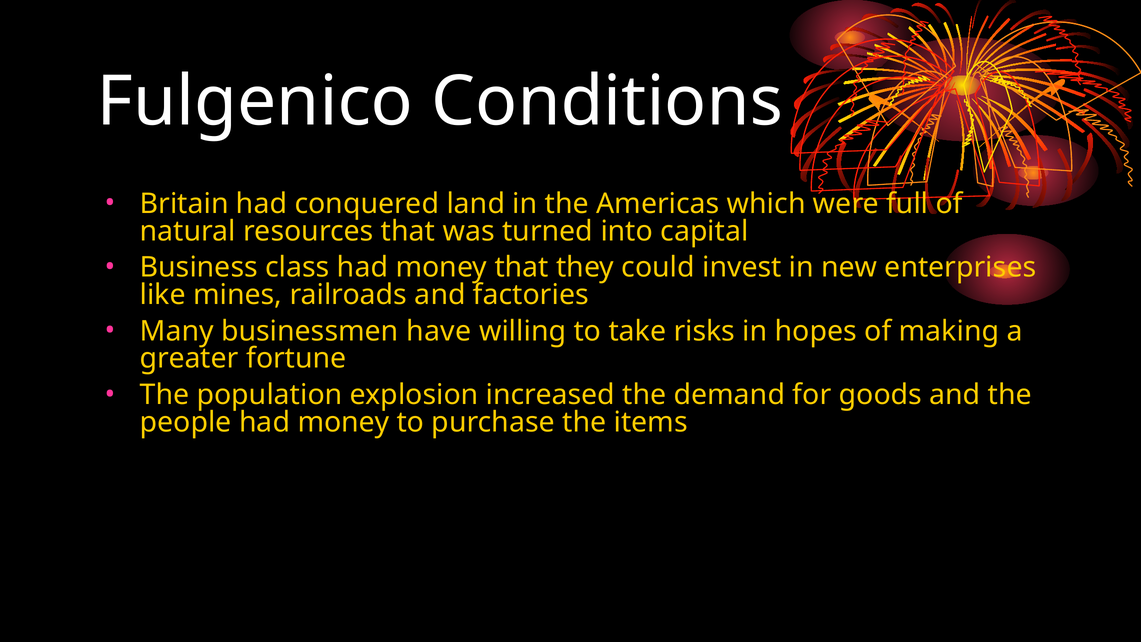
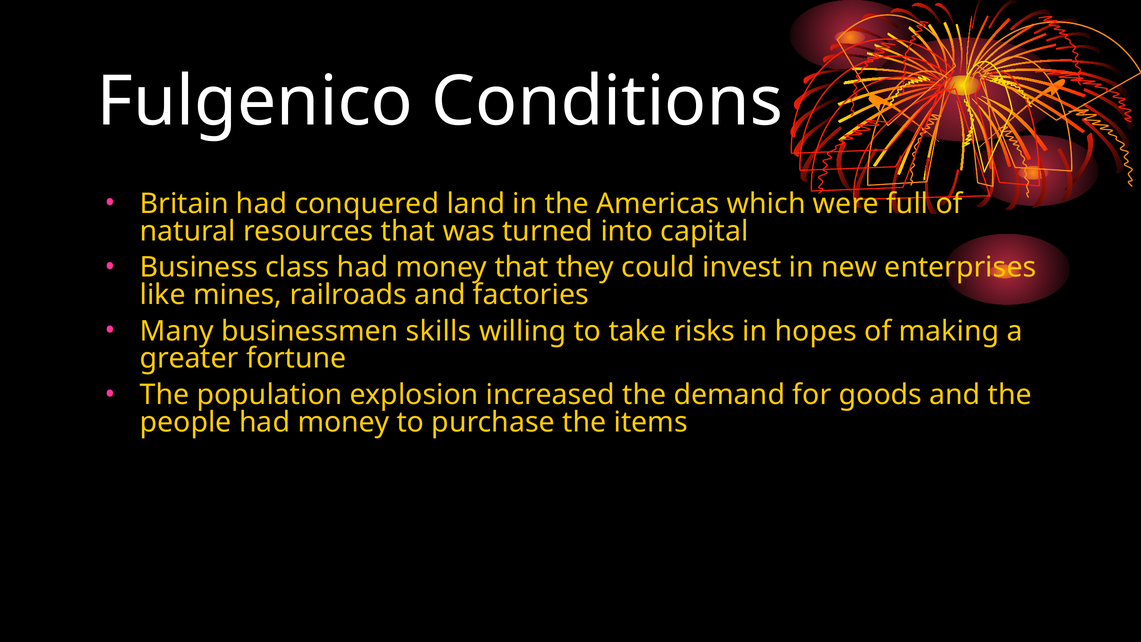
have: have -> skills
